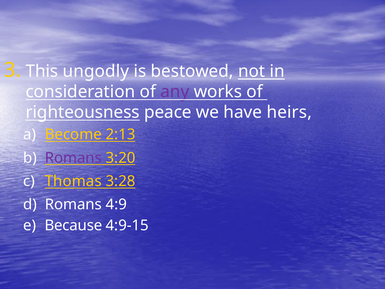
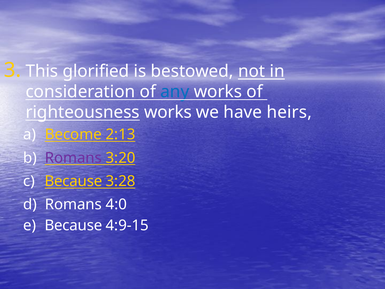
ungodly: ungodly -> glorified
any colour: purple -> blue
righteousness peace: peace -> works
Thomas at (73, 181): Thomas -> Because
4:9: 4:9 -> 4:0
